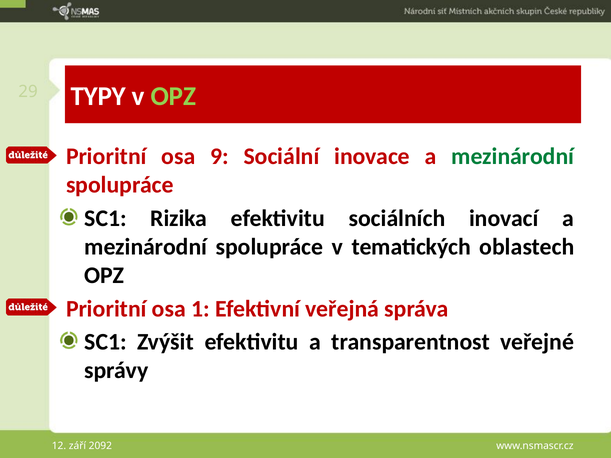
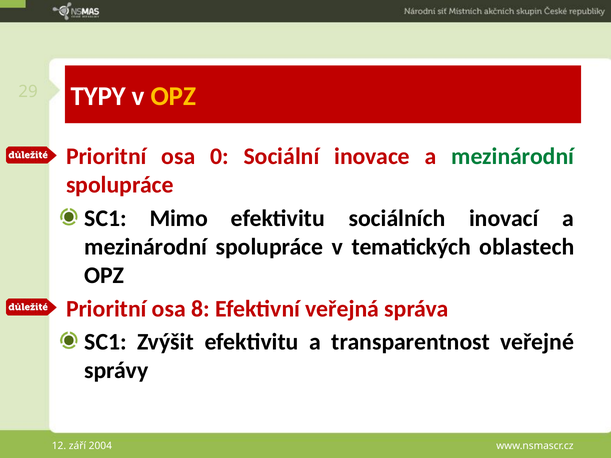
OPZ at (173, 96) colour: light green -> yellow
9: 9 -> 0
Rizika: Rizika -> Mimo
1: 1 -> 8
2092: 2092 -> 2004
